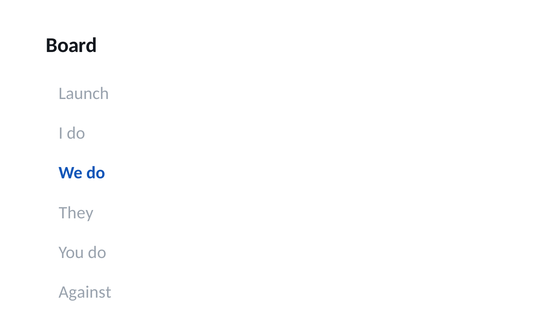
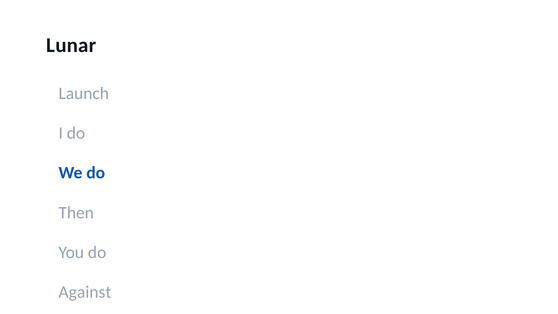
Board: Board -> Lunar
They: They -> Then
